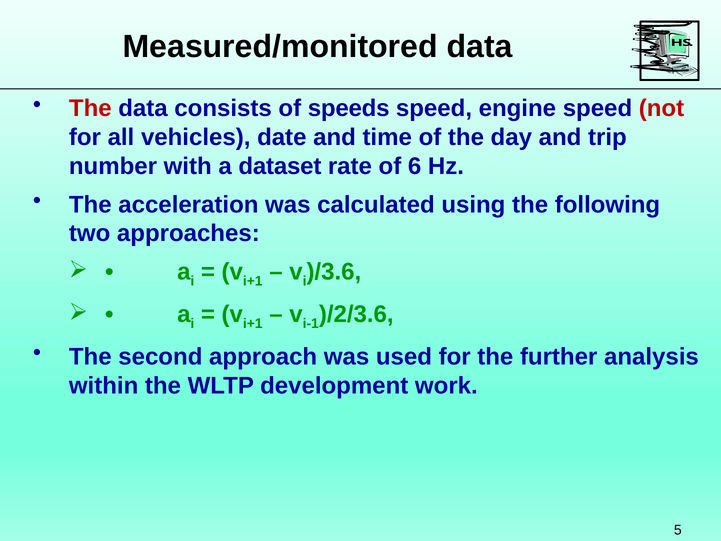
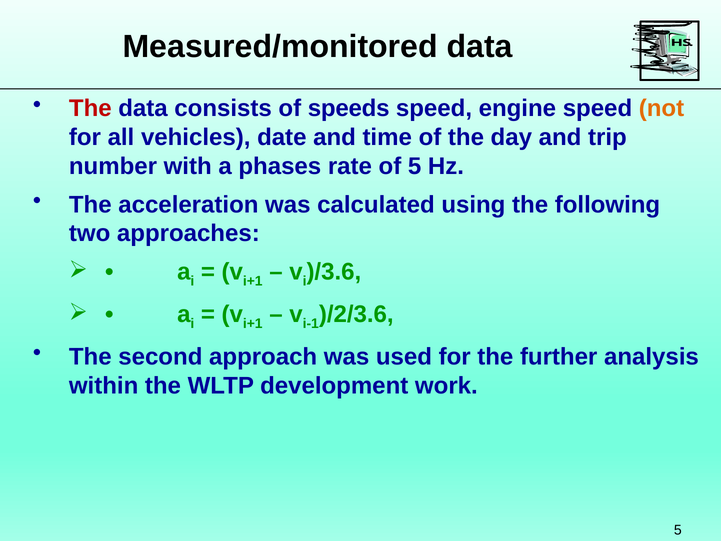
not colour: red -> orange
dataset: dataset -> phases
of 6: 6 -> 5
